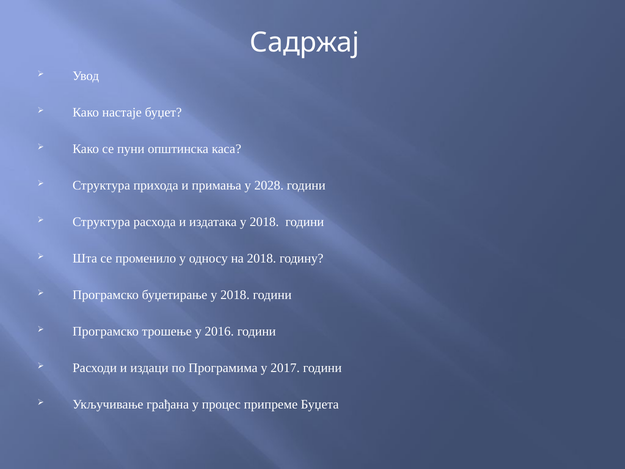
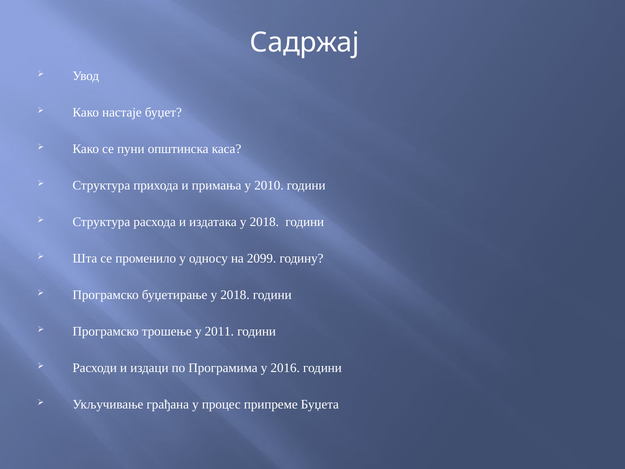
2028: 2028 -> 2010
на 2018: 2018 -> 2099
2016: 2016 -> 2011
2017: 2017 -> 2016
